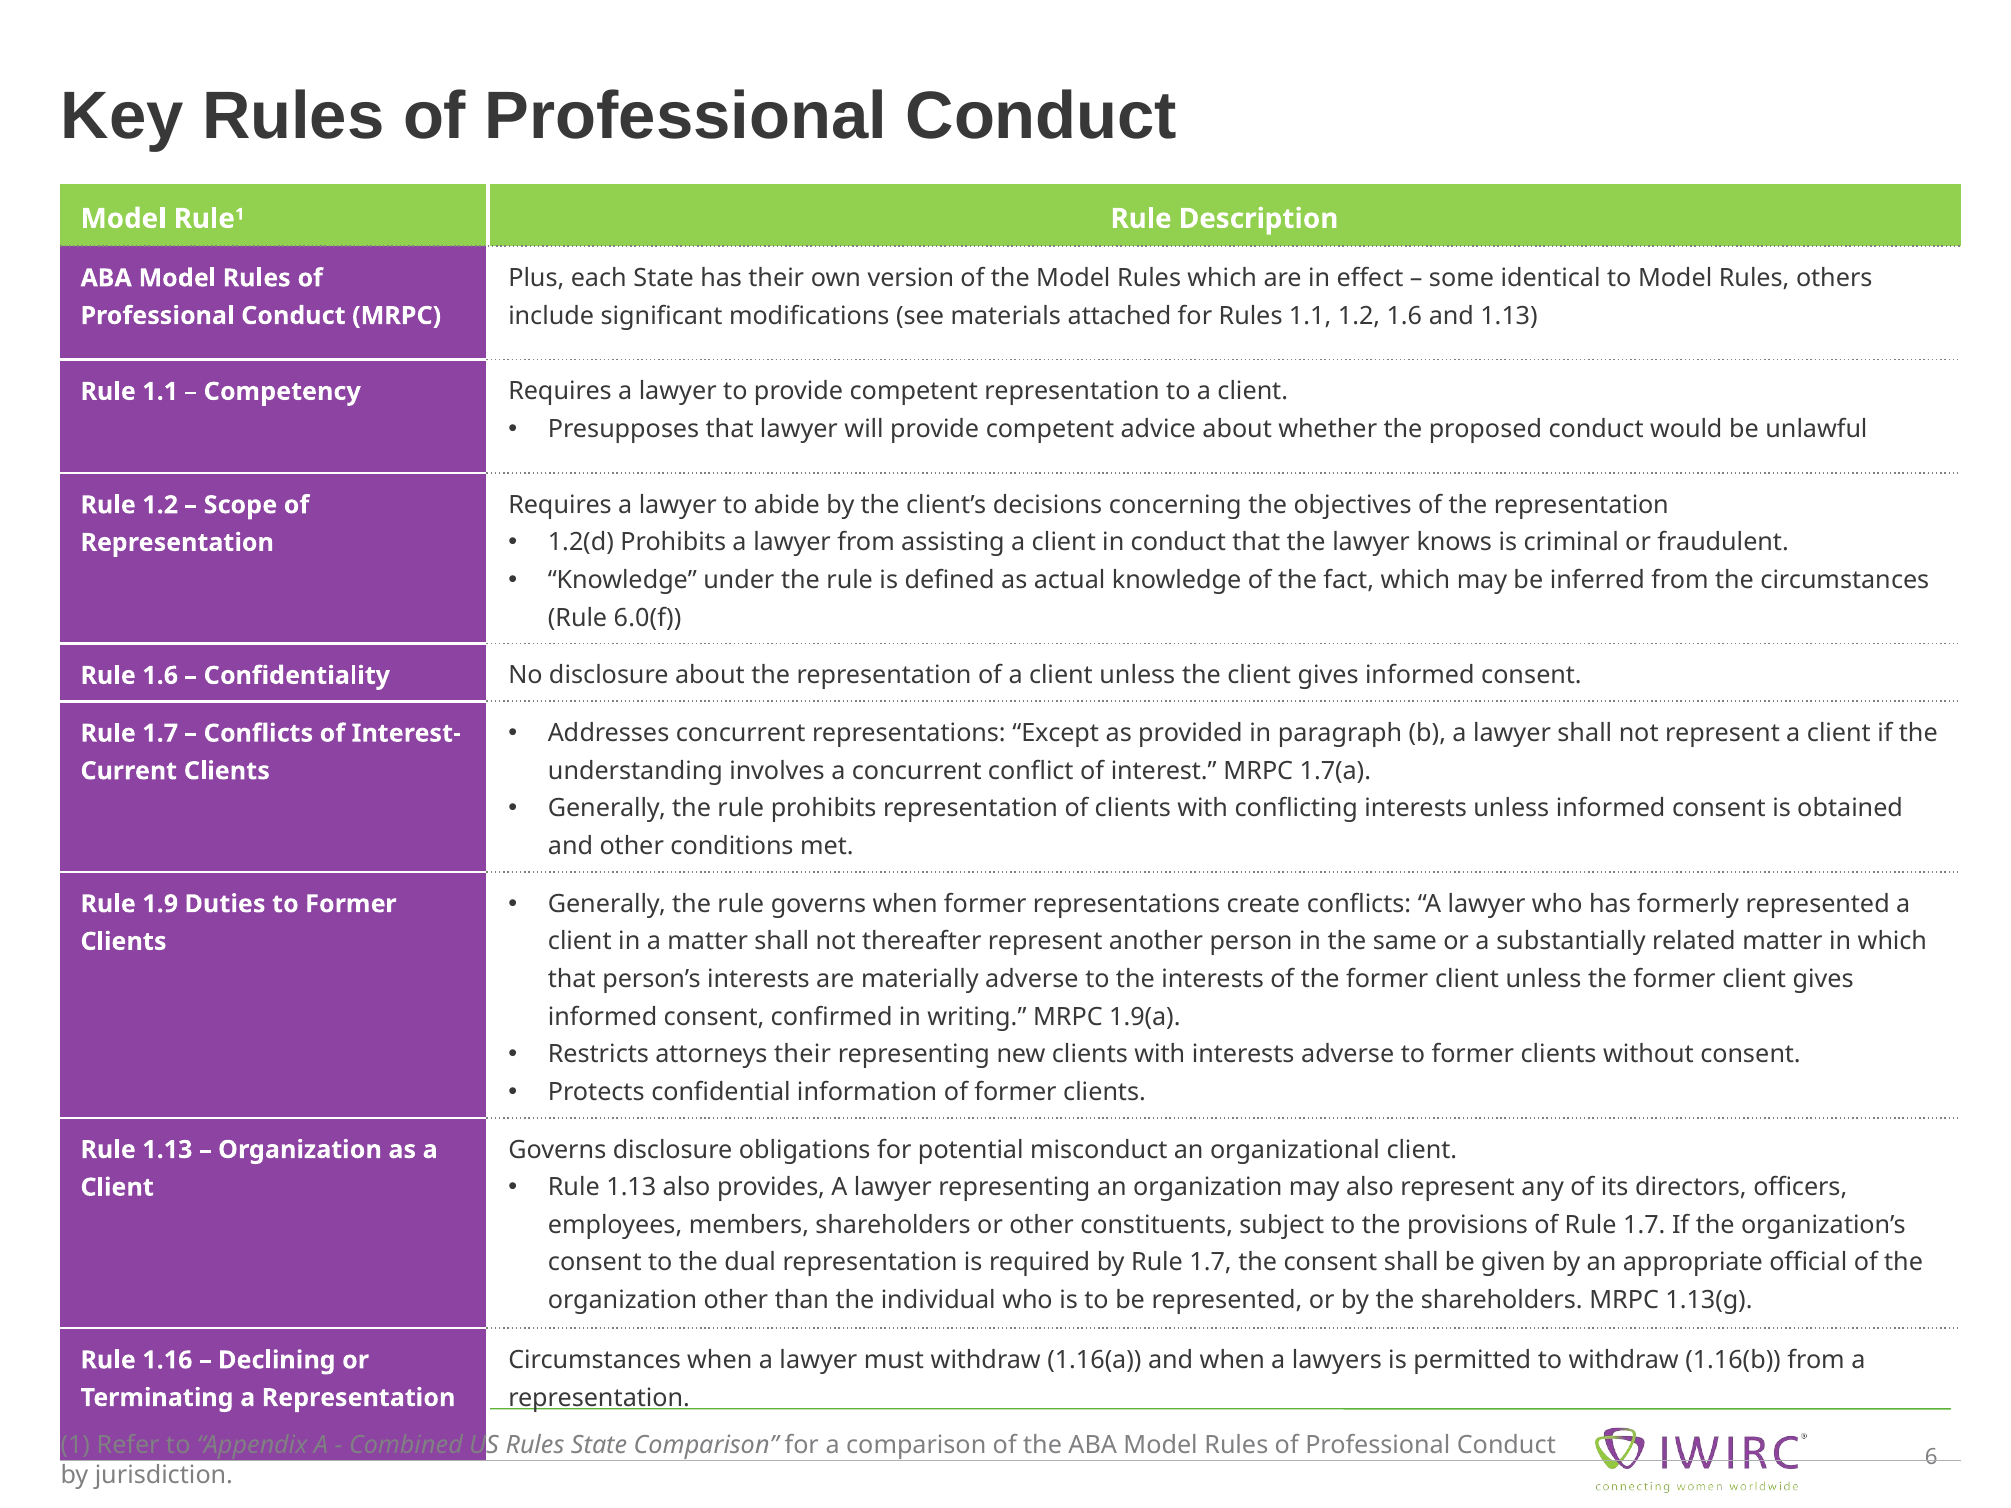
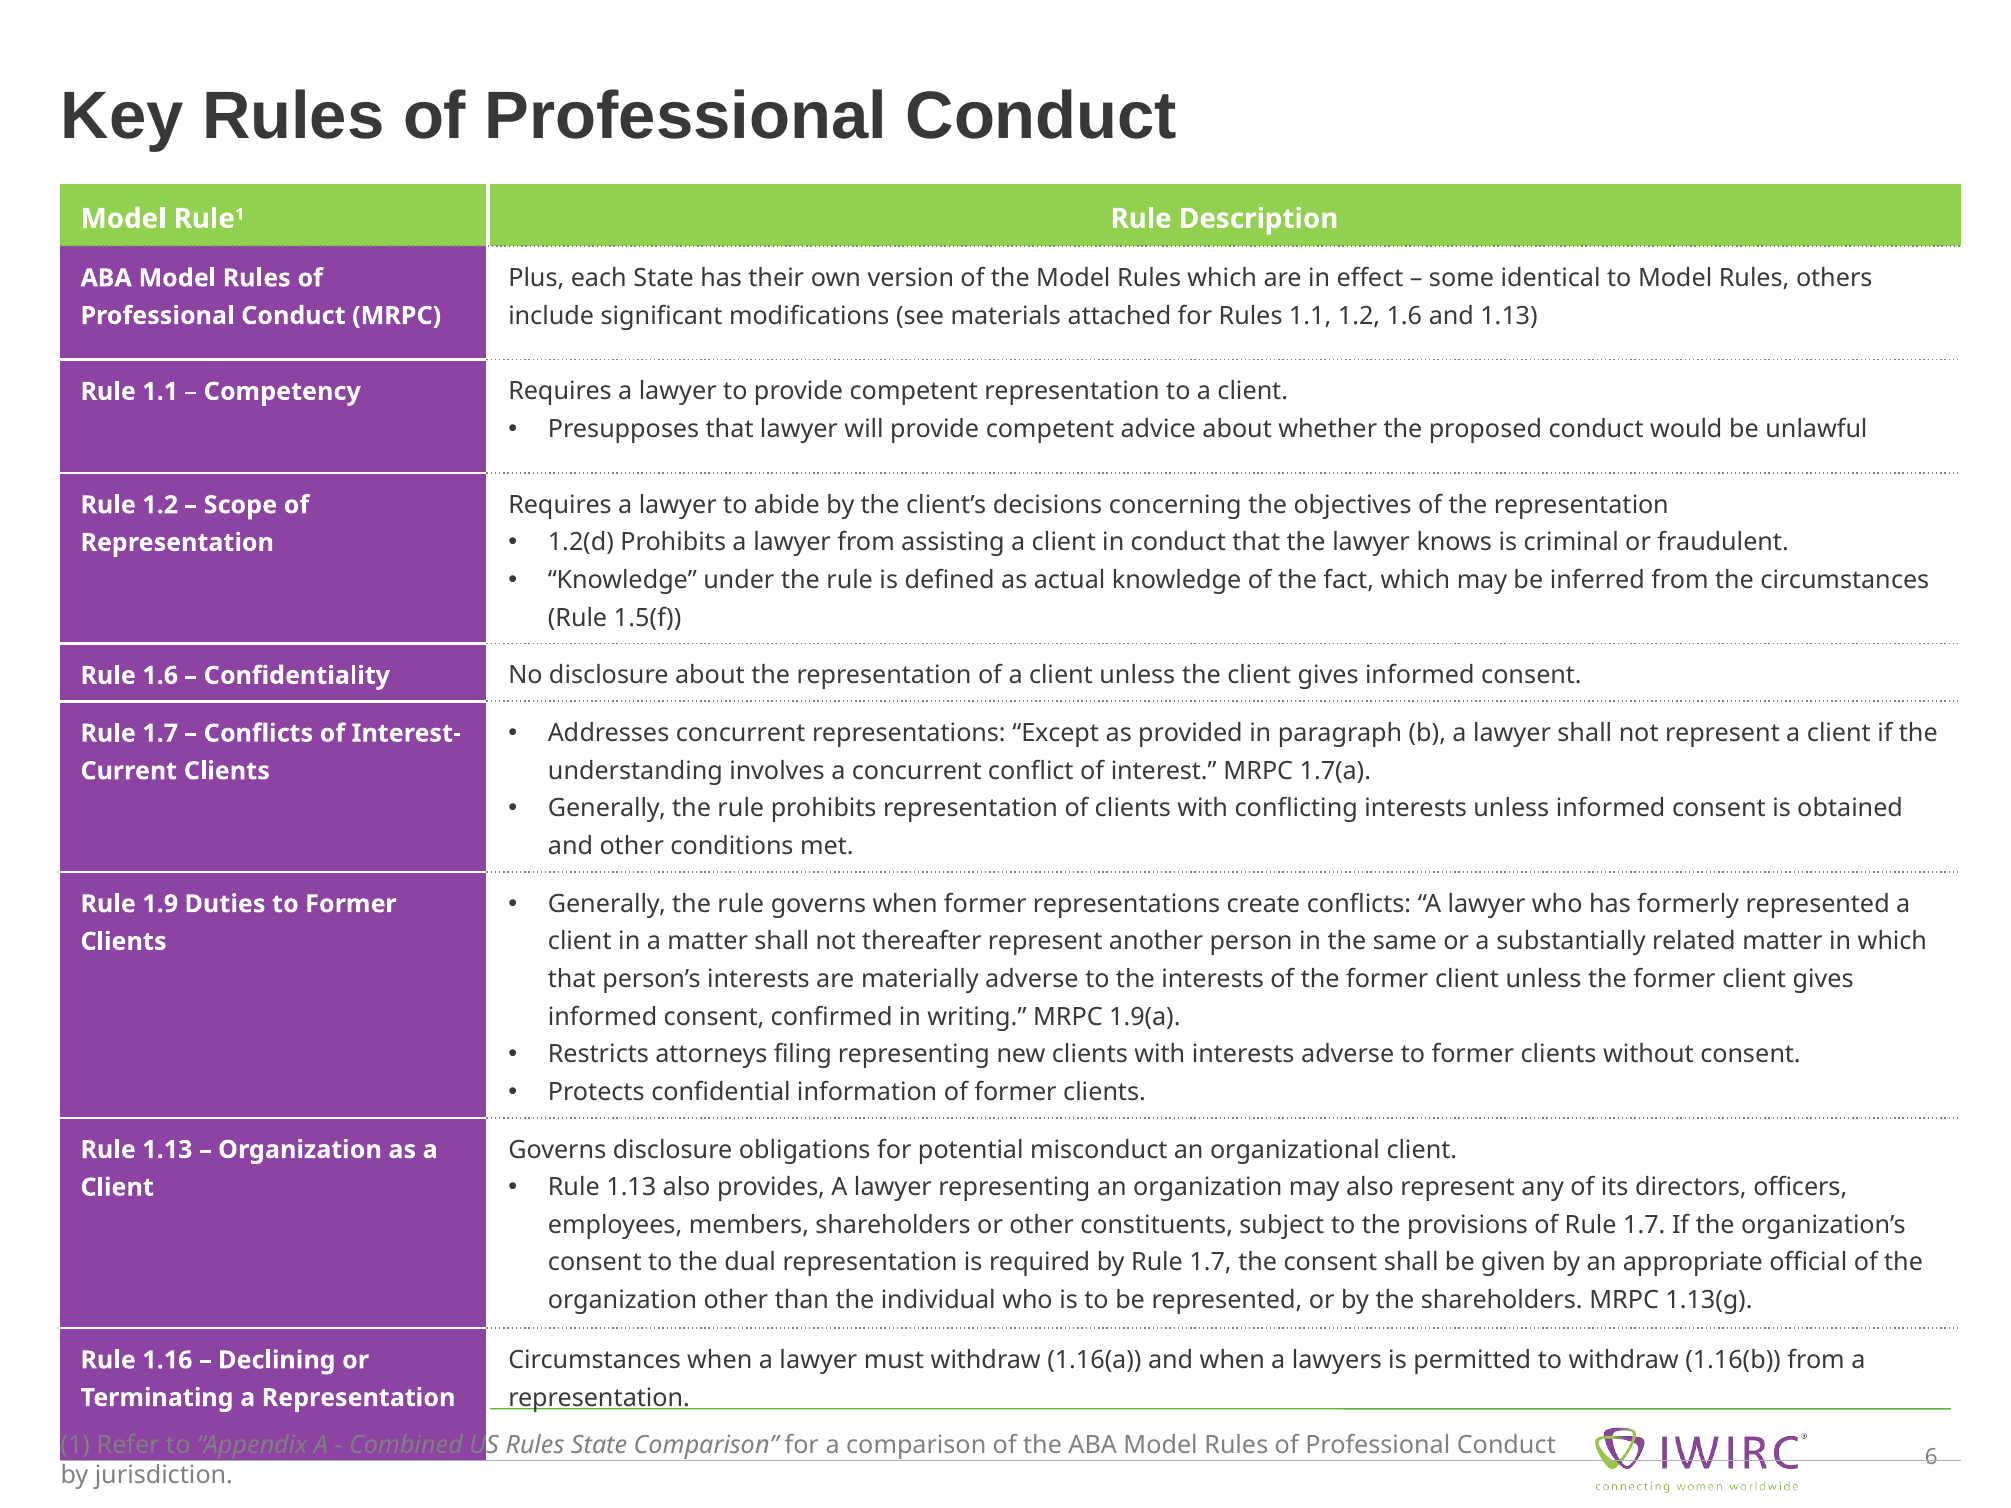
6.0(f: 6.0(f -> 1.5(f
attorneys their: their -> filing
